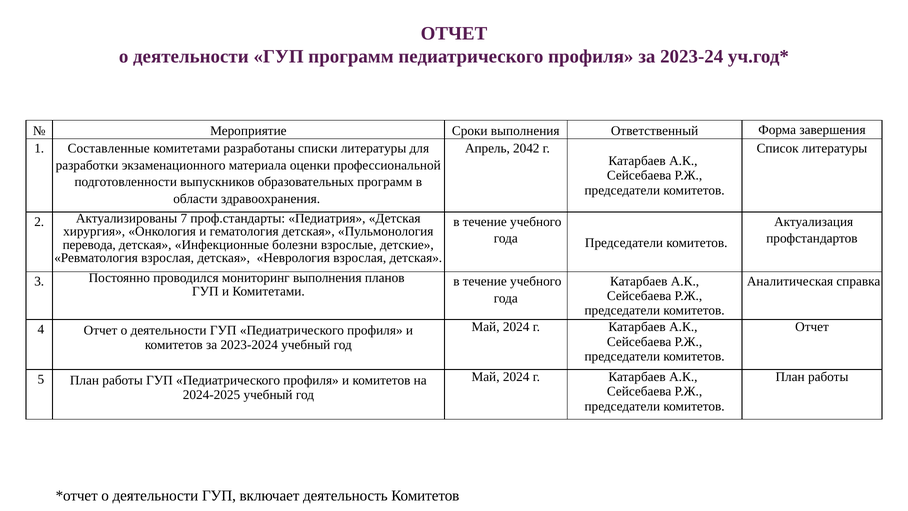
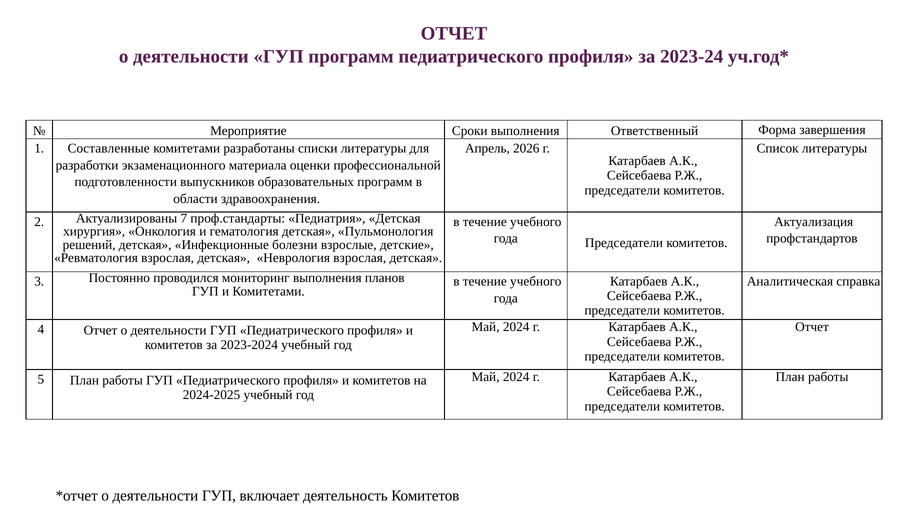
2042: 2042 -> 2026
перевода: перевода -> решений
